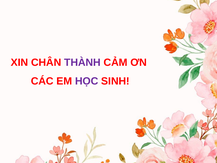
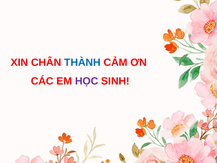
THÀNH colour: purple -> blue
